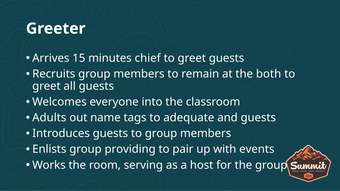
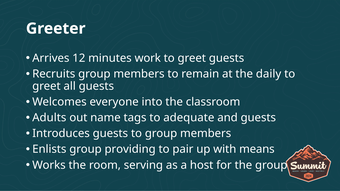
15: 15 -> 12
chief: chief -> work
both: both -> daily
events: events -> means
